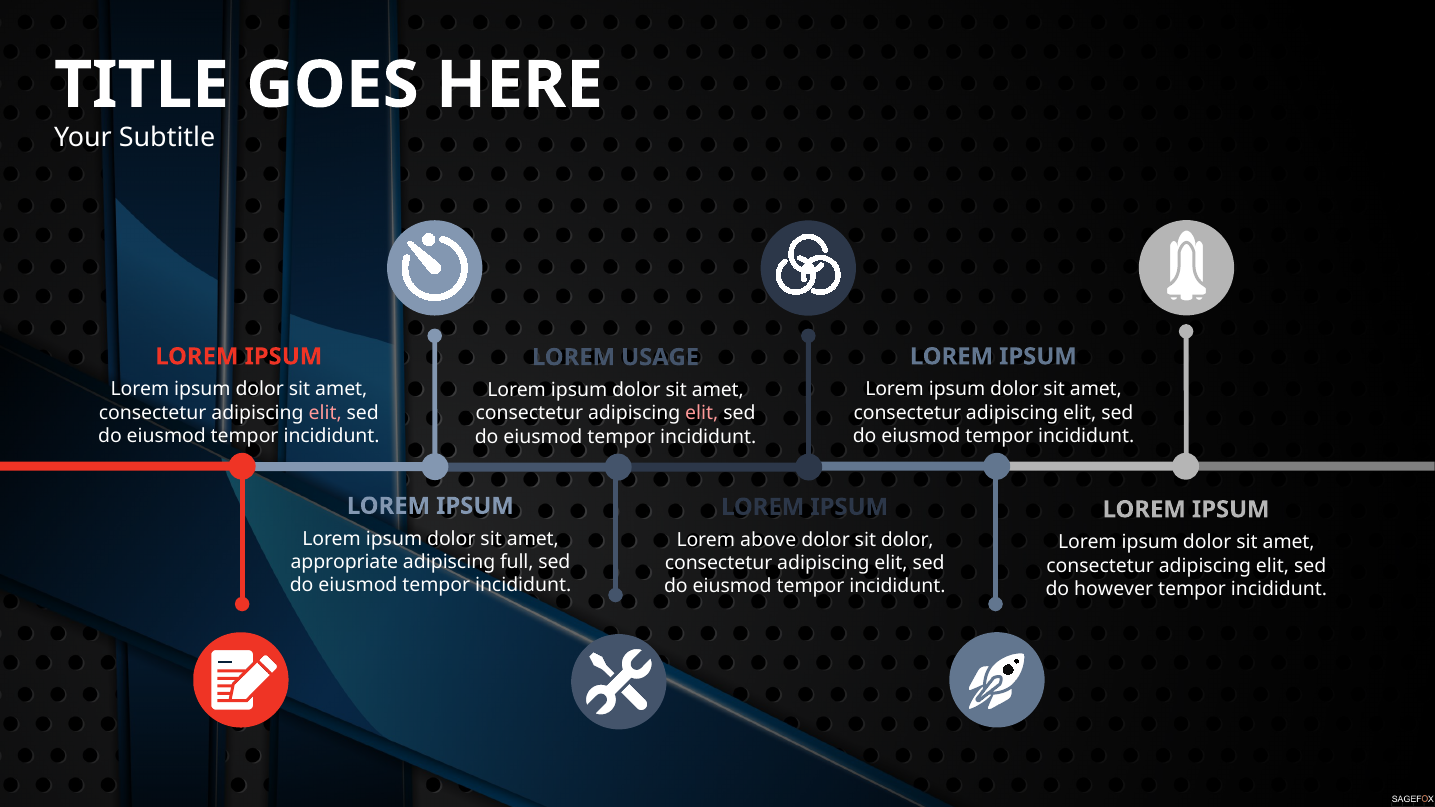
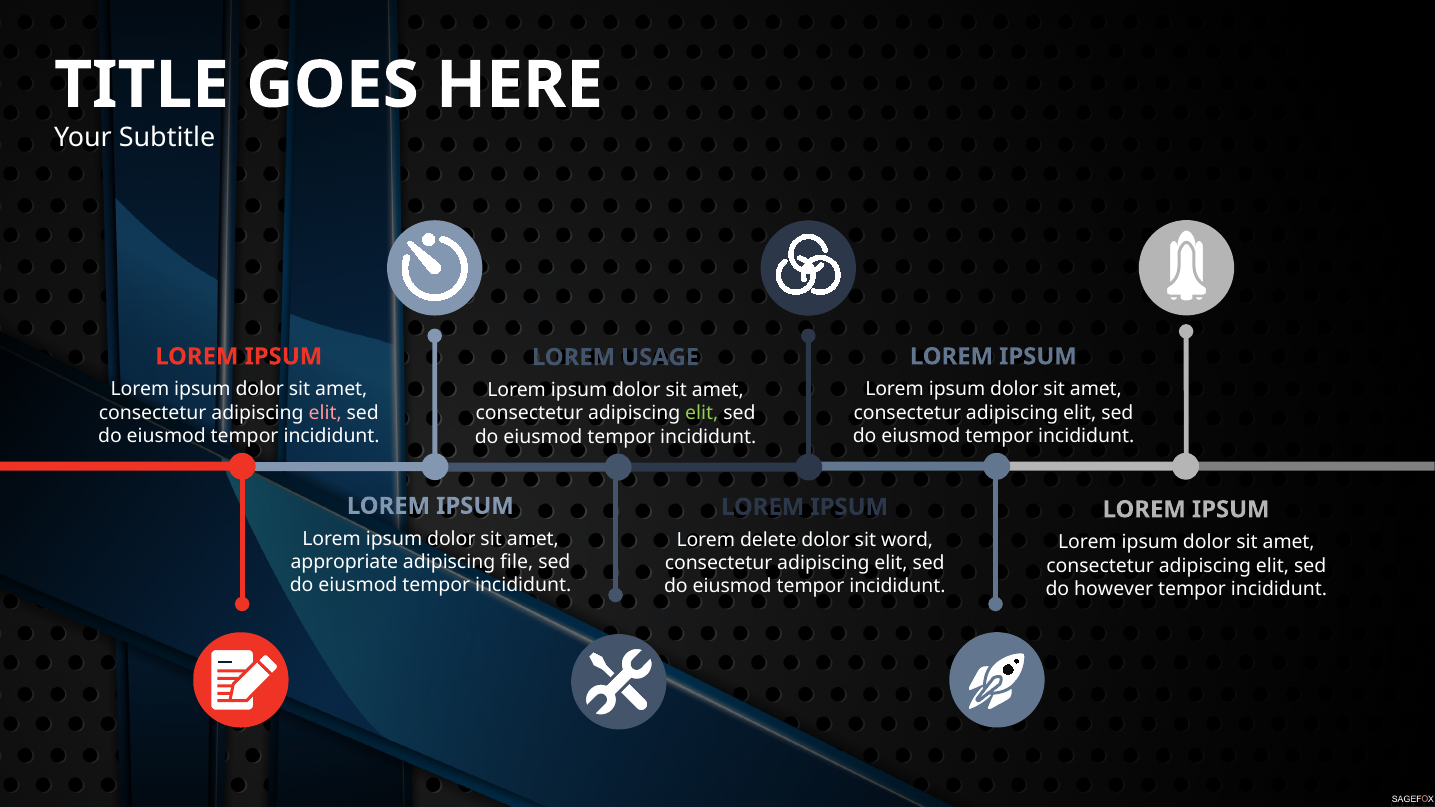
elit at (702, 414) colour: pink -> light green
above: above -> delete
sit dolor: dolor -> word
full: full -> file
